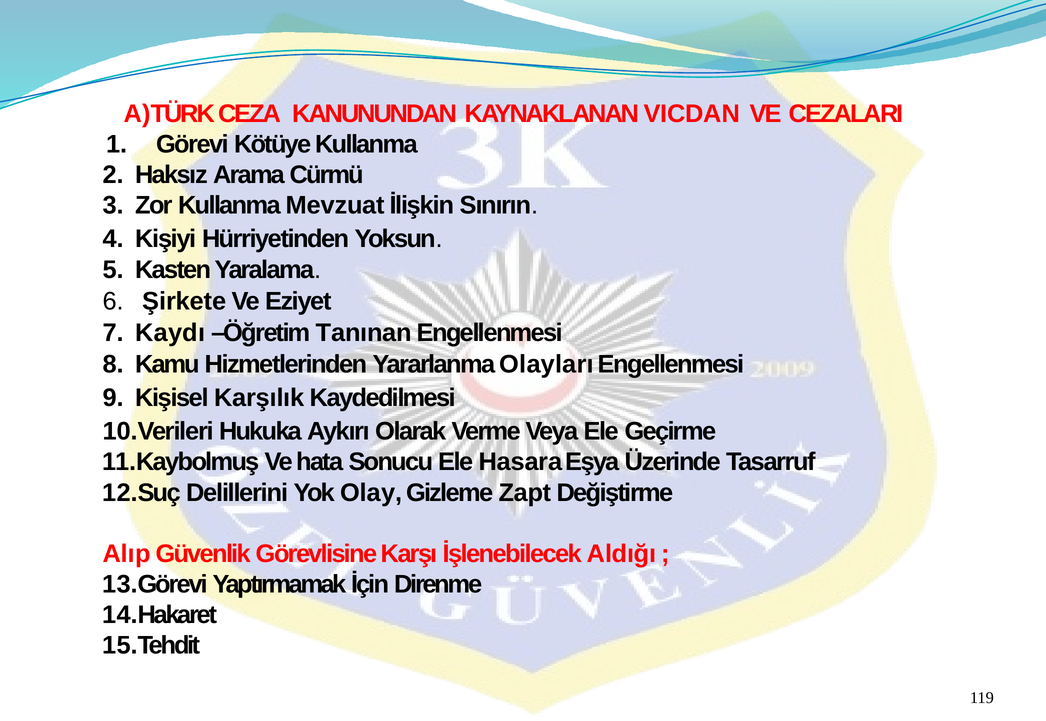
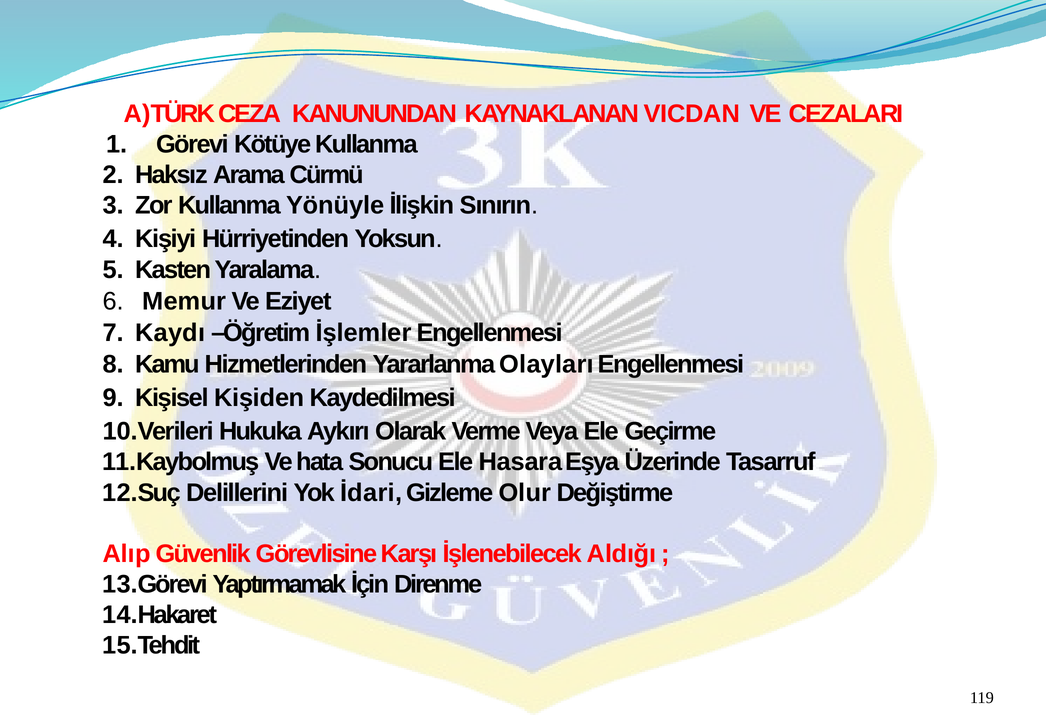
Mevzuat: Mevzuat -> Yönüyle
Şirkete: Şirkete -> Memur
Tanınan: Tanınan -> İşlemler
Karşılık: Karşılık -> Kişiden
Olay: Olay -> İdari
Zapt: Zapt -> Olur
